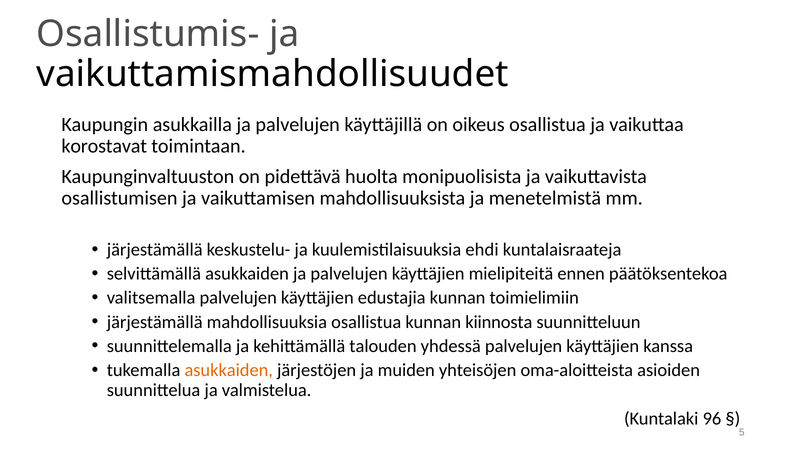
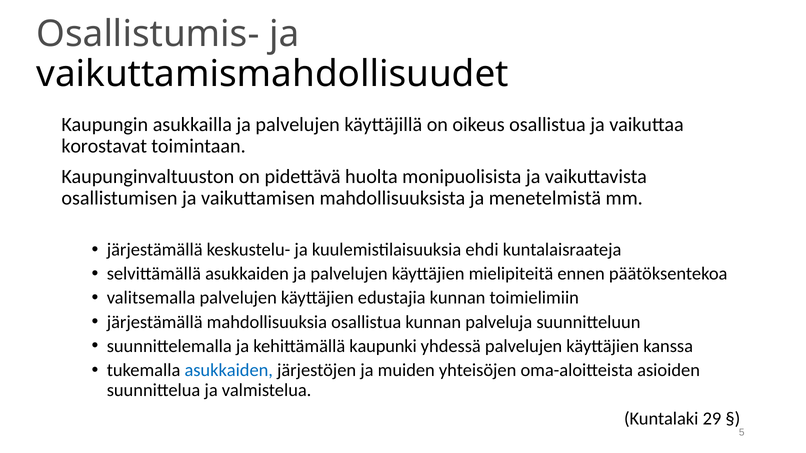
kiinnosta: kiinnosta -> palveluja
talouden: talouden -> kaupunki
asukkaiden at (229, 371) colour: orange -> blue
96: 96 -> 29
